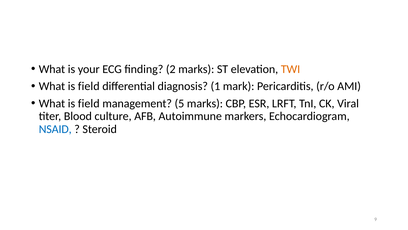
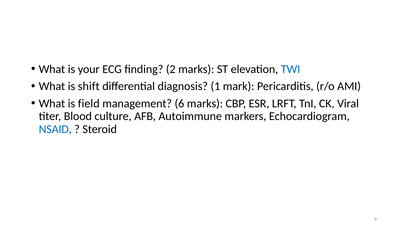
TWI colour: orange -> blue
field at (89, 86): field -> shift
5: 5 -> 6
